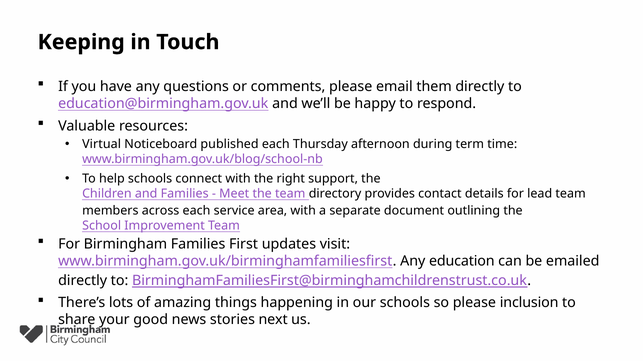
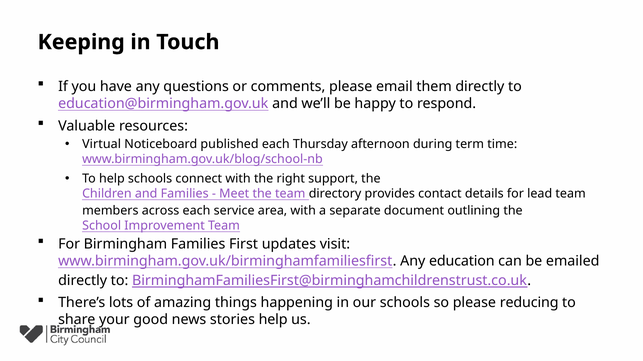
inclusion: inclusion -> reducing
stories next: next -> help
